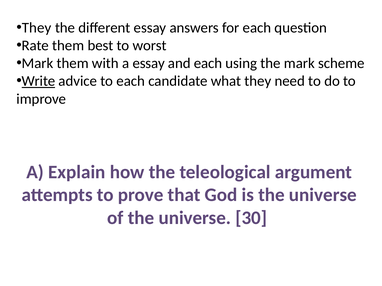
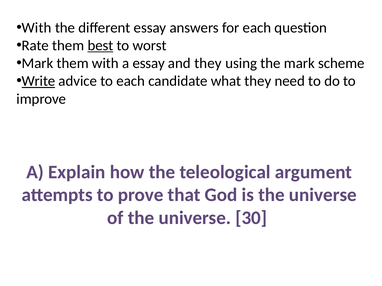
They at (37, 28): They -> With
best underline: none -> present
and each: each -> they
